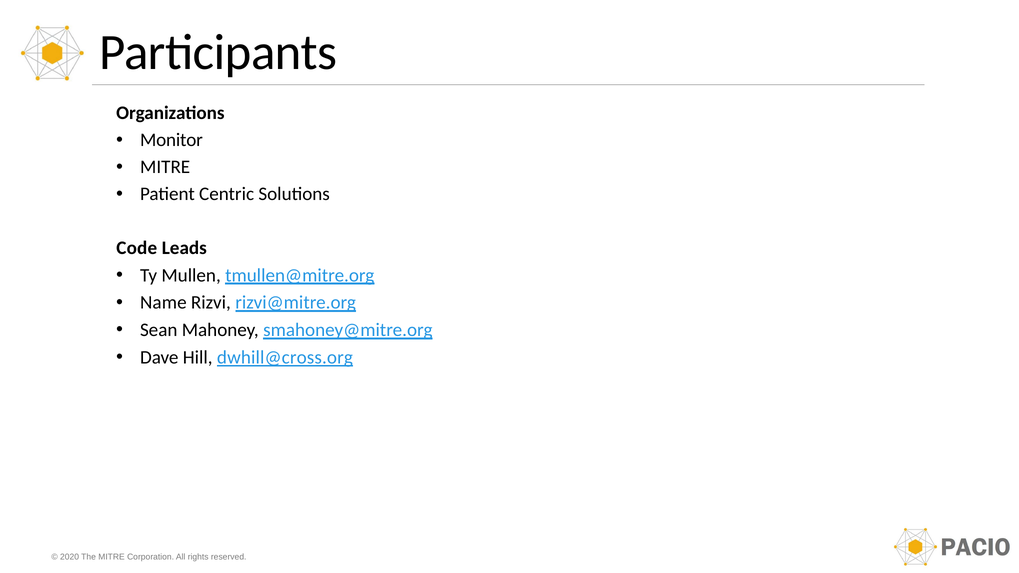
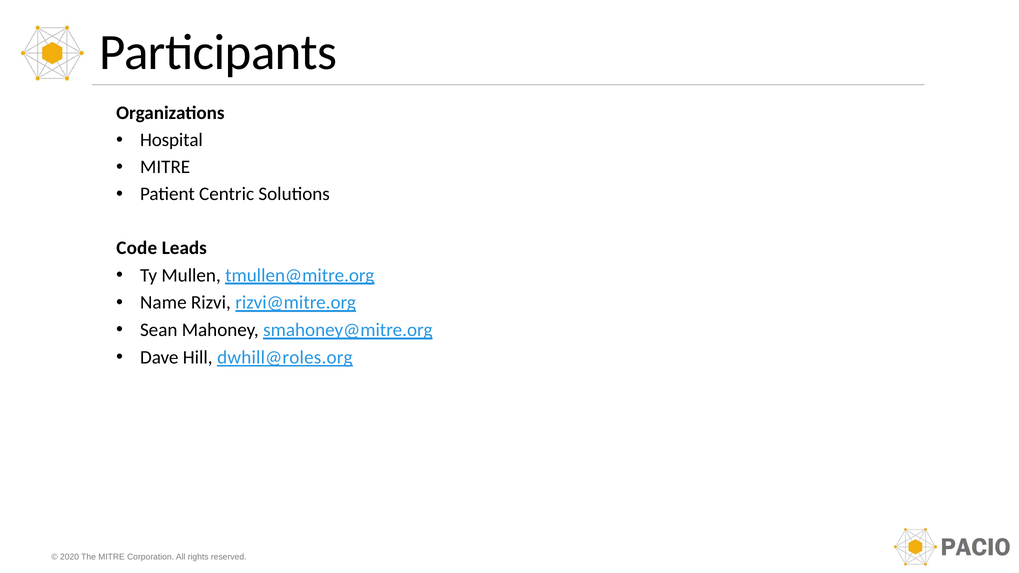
Monitor: Monitor -> Hospital
dwhill@cross.org: dwhill@cross.org -> dwhill@roles.org
